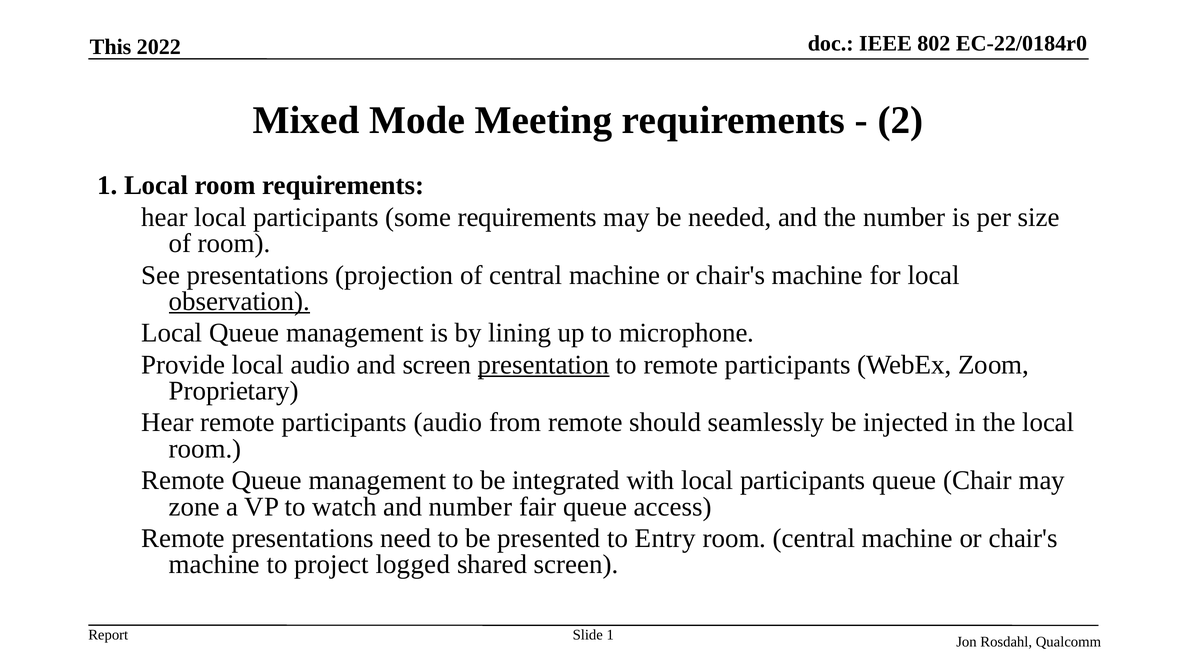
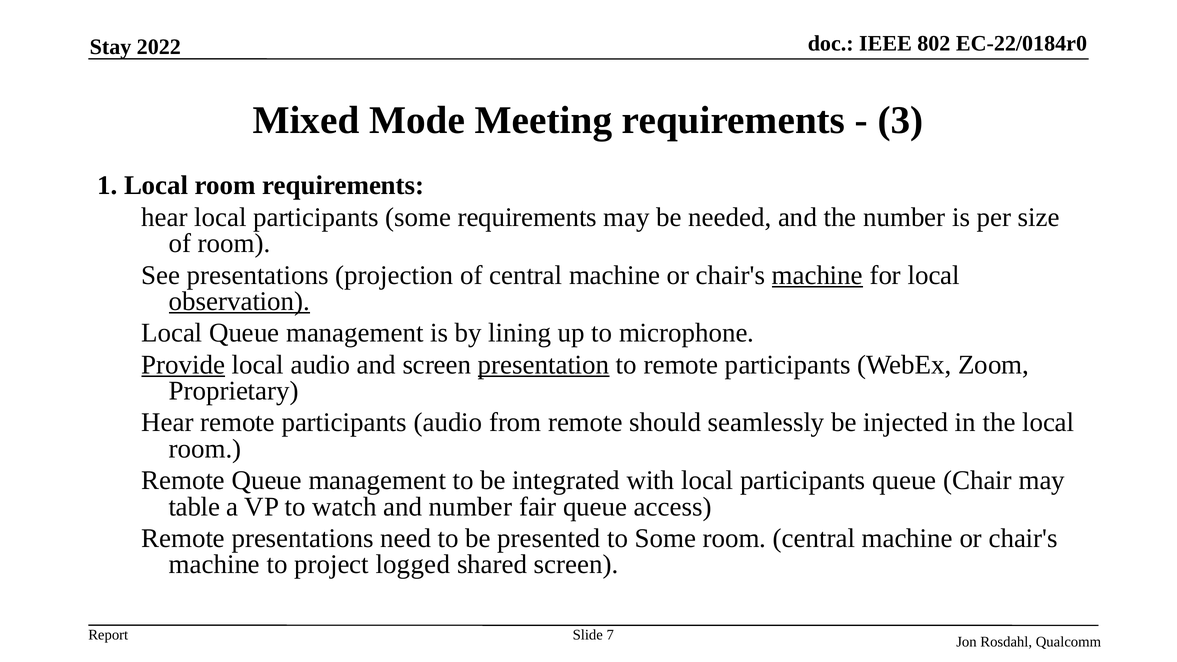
This: This -> Stay
2: 2 -> 3
machine at (817, 275) underline: none -> present
Provide underline: none -> present
zone: zone -> table
to Entry: Entry -> Some
Slide 1: 1 -> 7
